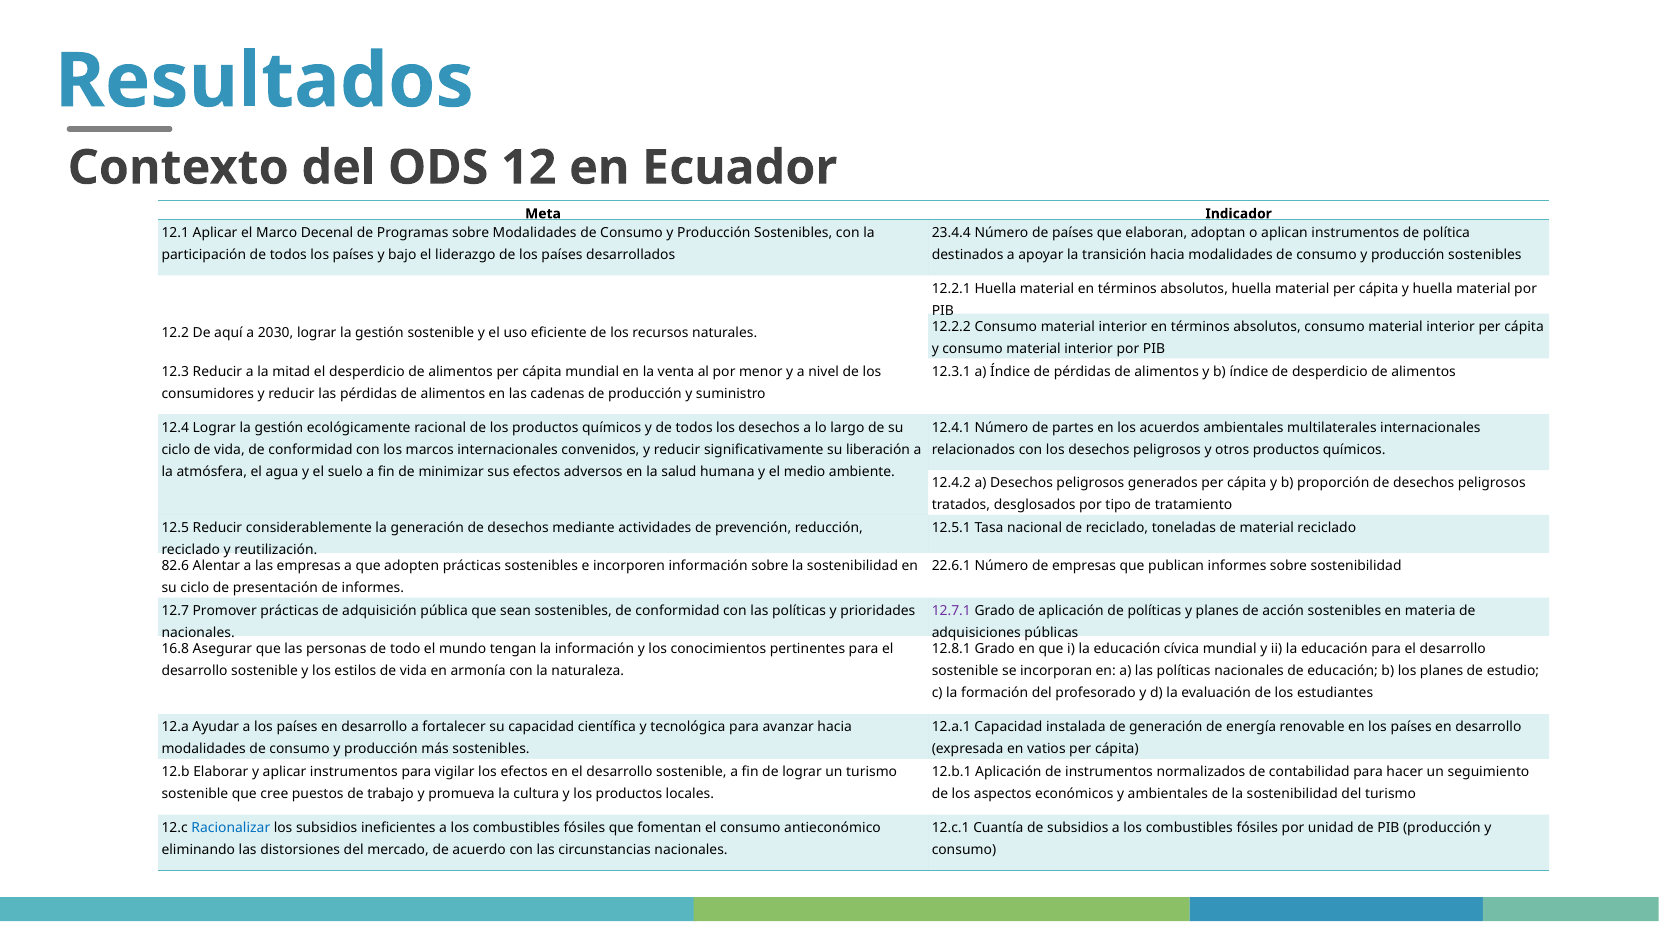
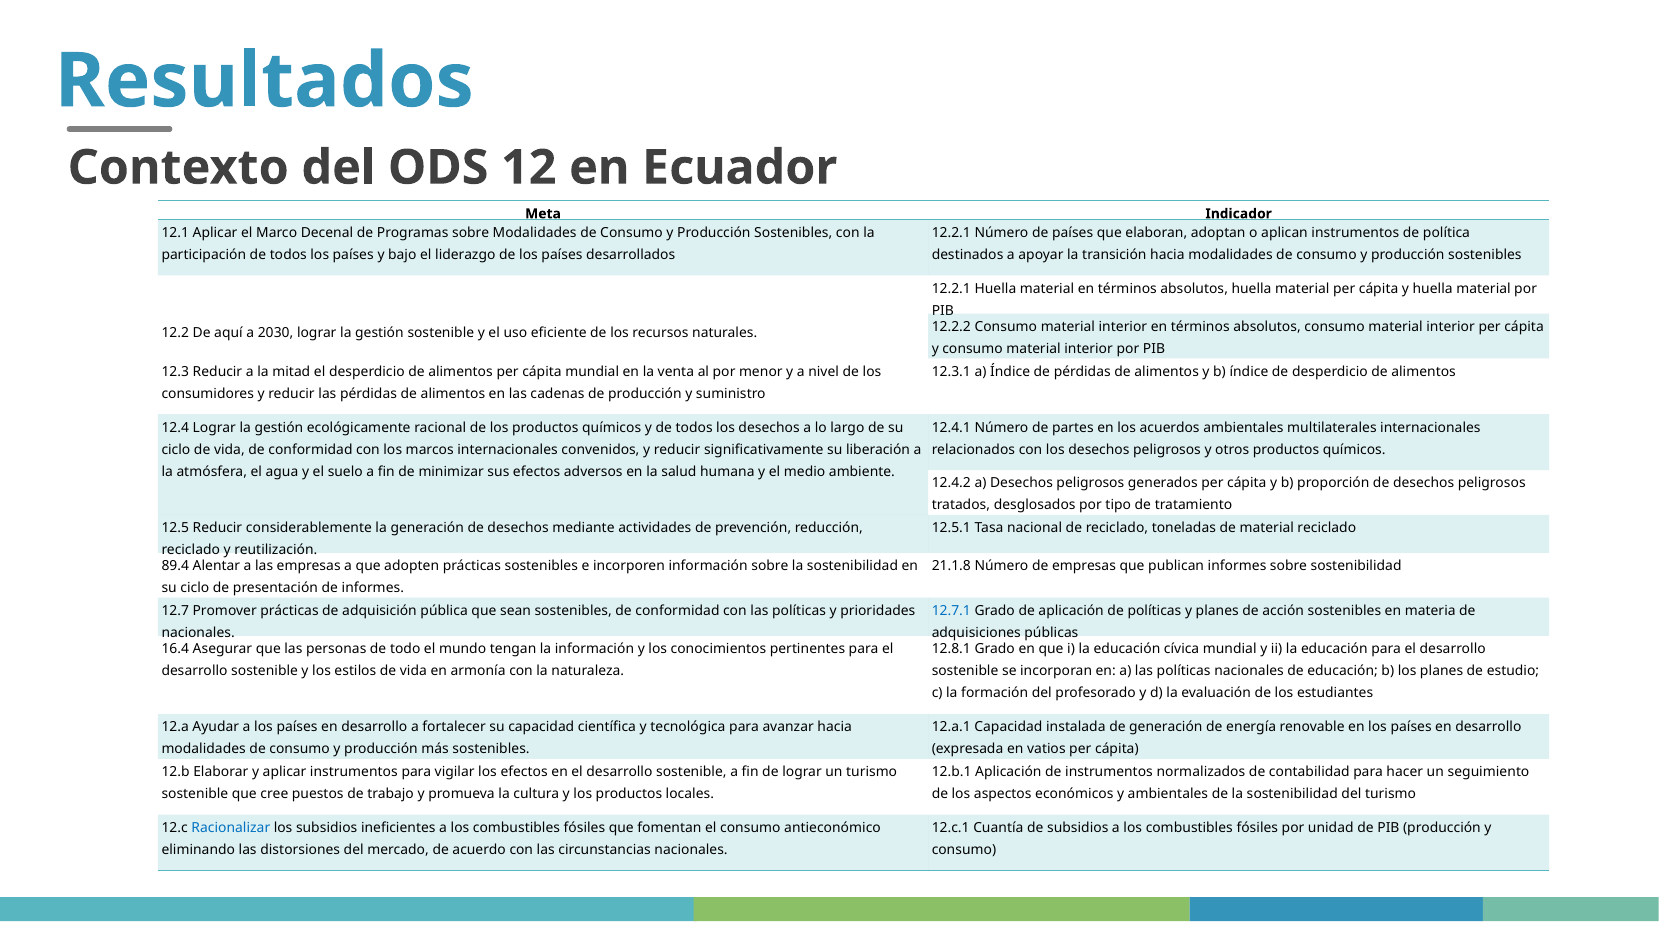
23.4.4 at (951, 233): 23.4.4 -> 12.2.1
82.6: 82.6 -> 89.4
22.6.1: 22.6.1 -> 21.1.8
12.7.1 colour: purple -> blue
16.8: 16.8 -> 16.4
